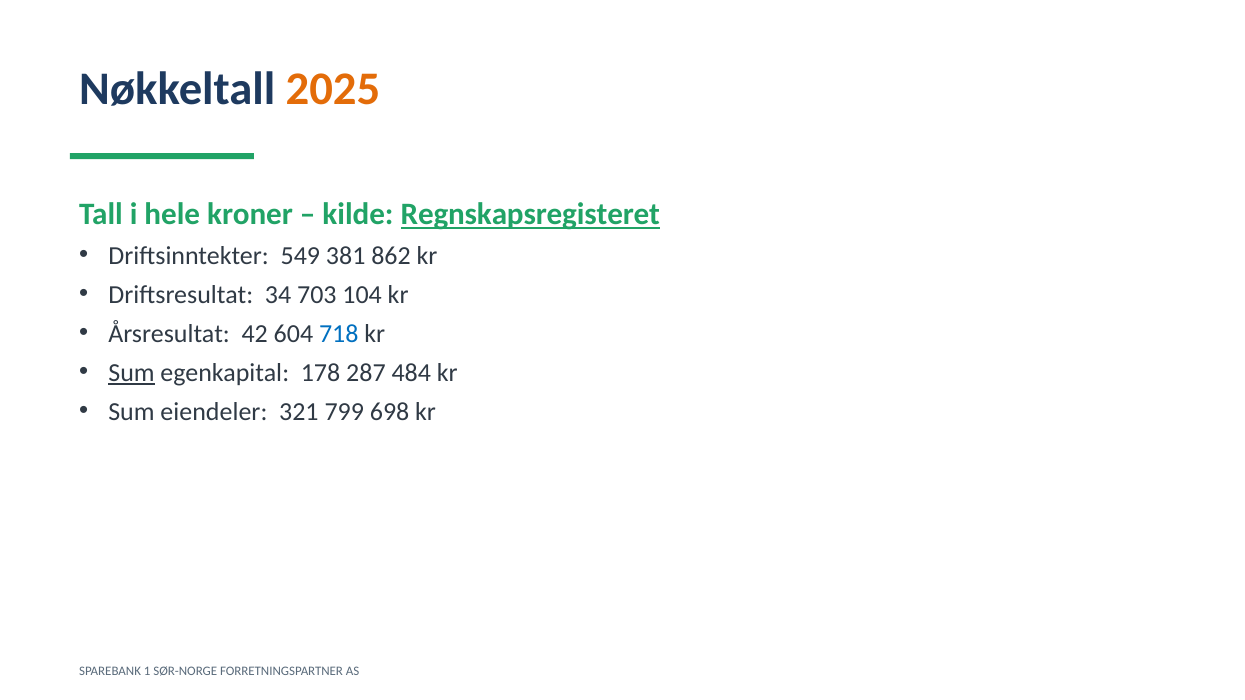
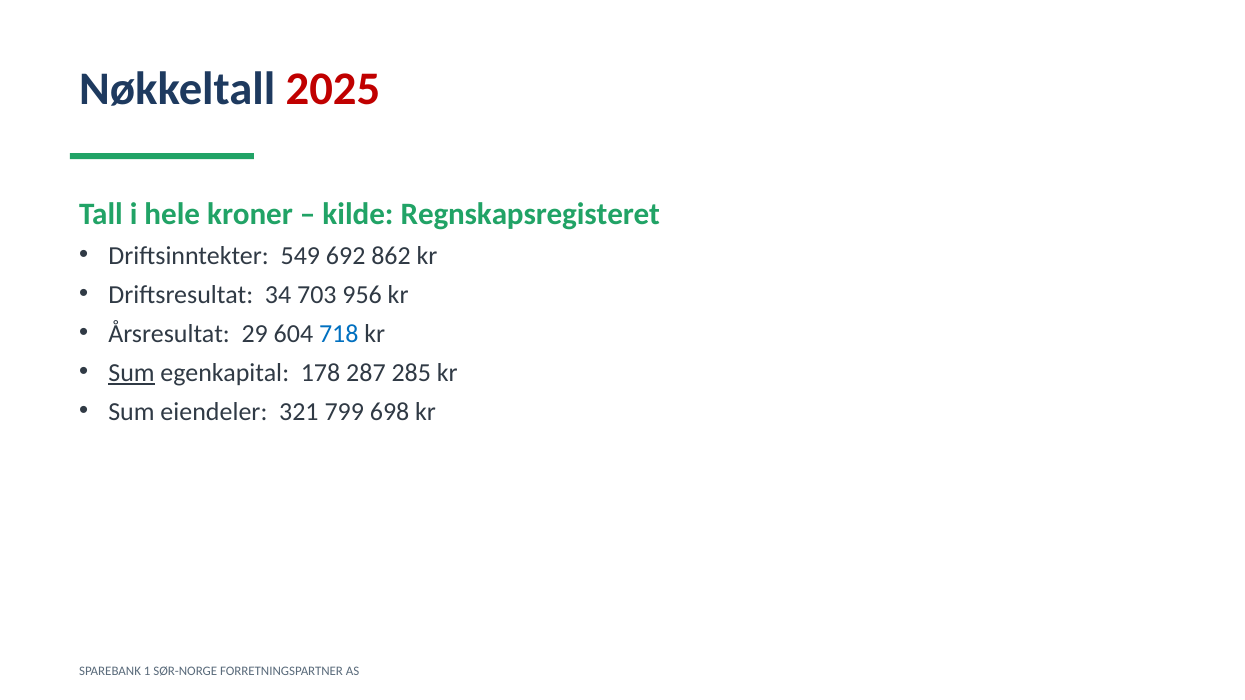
2025 colour: orange -> red
Regnskapsregisteret underline: present -> none
381: 381 -> 692
104: 104 -> 956
42: 42 -> 29
484: 484 -> 285
